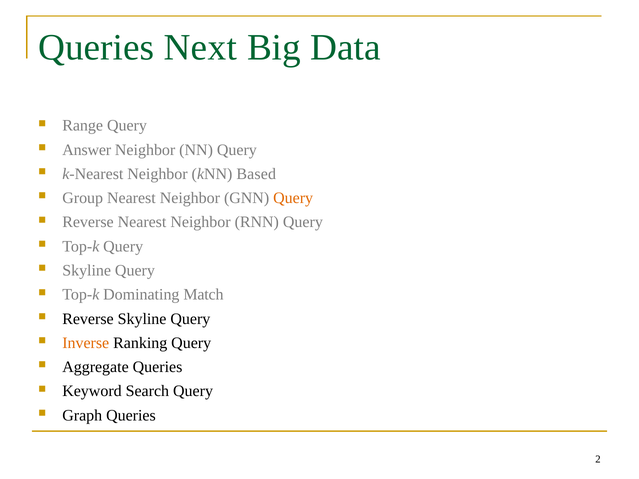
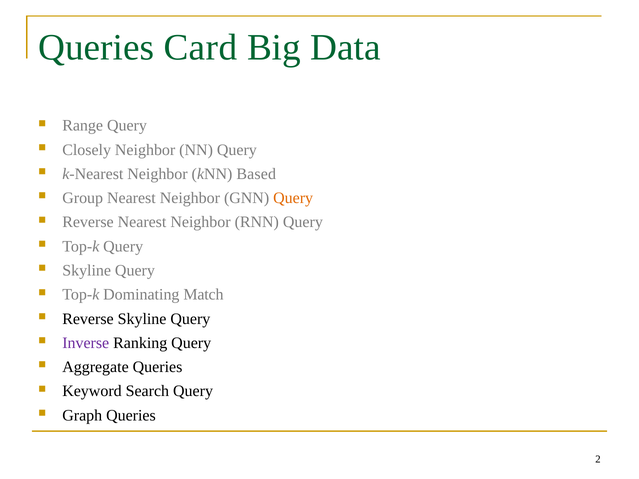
Next: Next -> Card
Answer: Answer -> Closely
Inverse colour: orange -> purple
